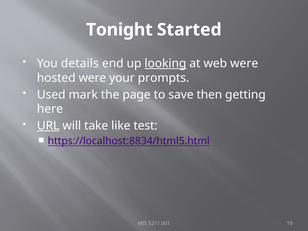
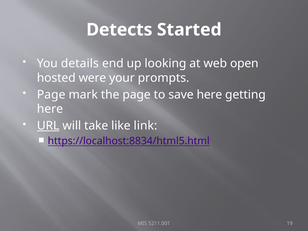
Tonight: Tonight -> Detects
looking underline: present -> none
web were: were -> open
Used at (51, 95): Used -> Page
save then: then -> here
test: test -> link
